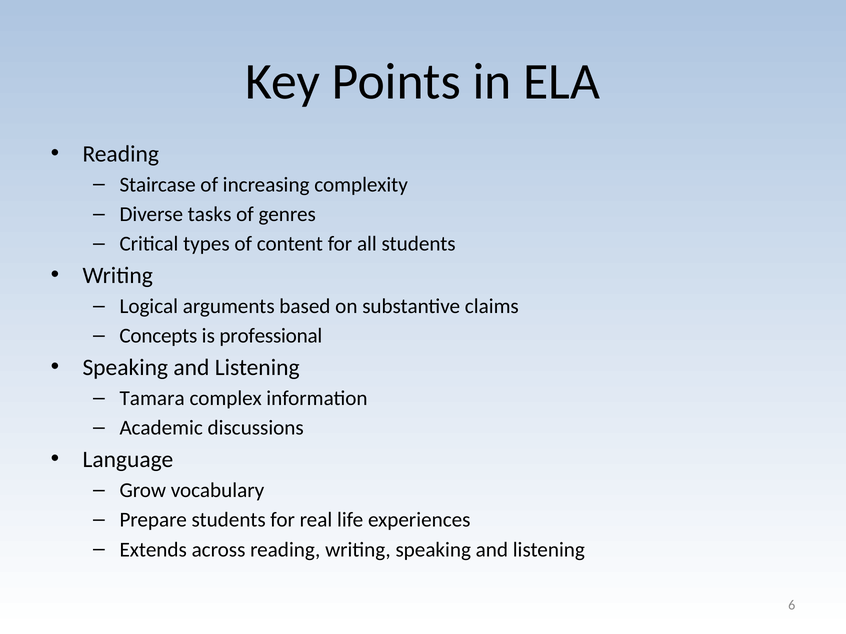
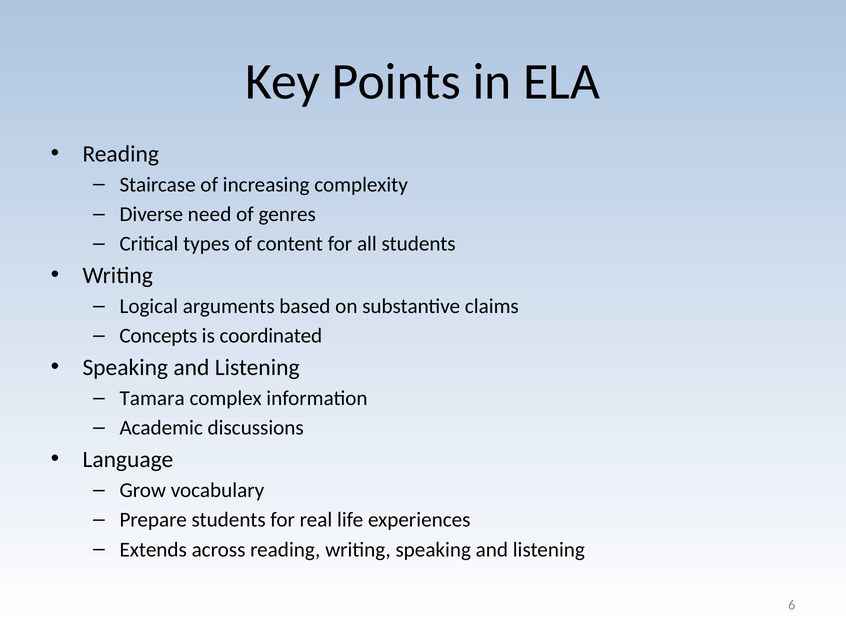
tasks: tasks -> need
professional: professional -> coordinated
